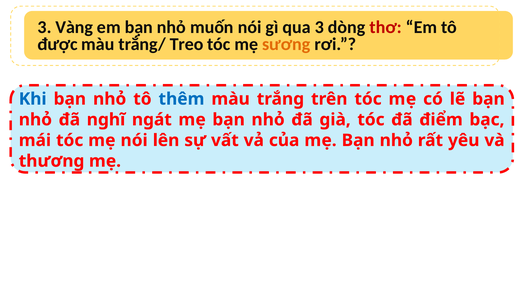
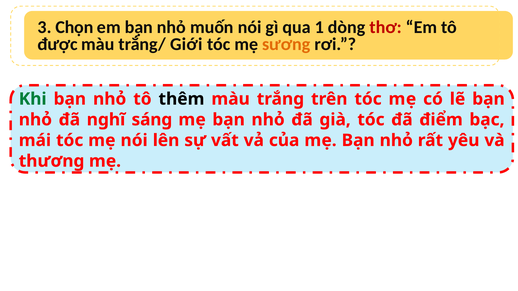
Vàng: Vàng -> Chọn
qua 3: 3 -> 1
Treo: Treo -> Giới
Khi colour: blue -> green
thêm colour: blue -> black
ngát: ngát -> sáng
